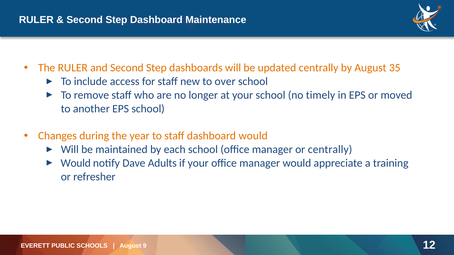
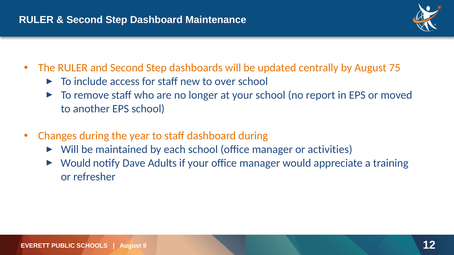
35: 35 -> 75
timely: timely -> report
dashboard would: would -> during
or centrally: centrally -> activities
